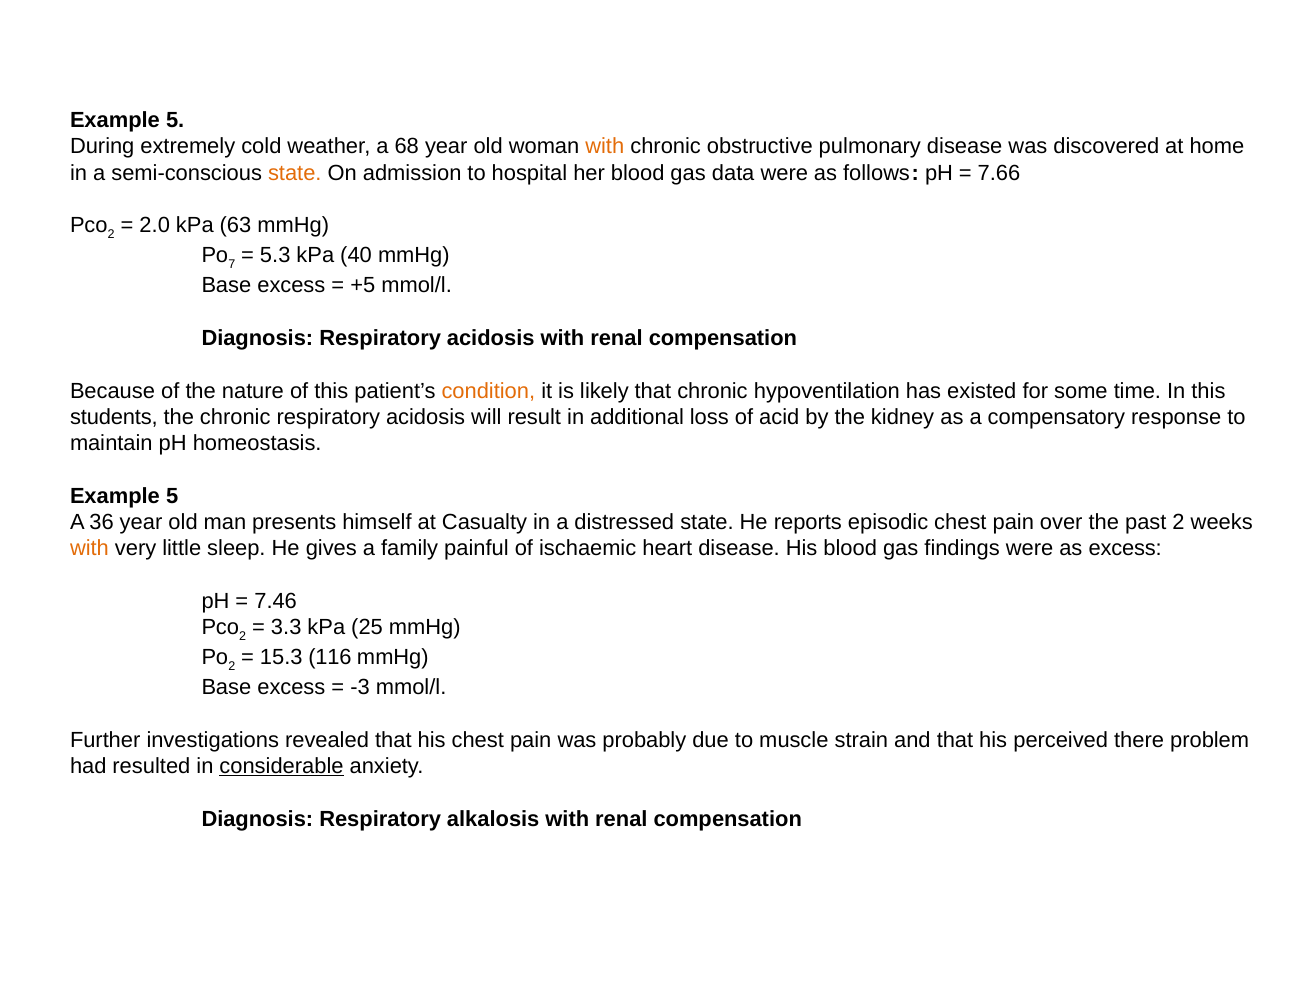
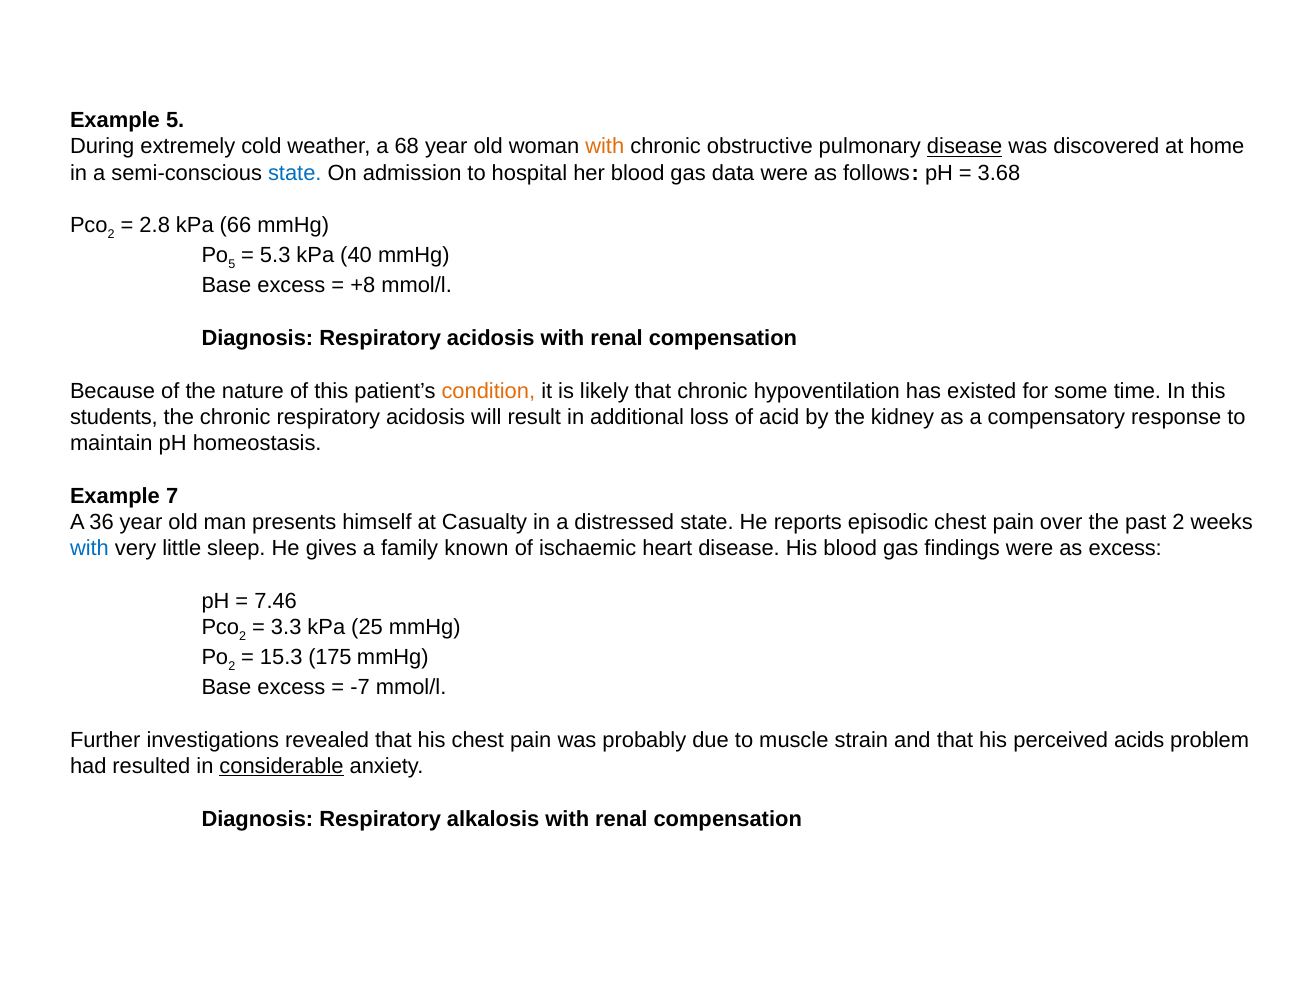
disease at (965, 147) underline: none -> present
state at (295, 173) colour: orange -> blue
7.66: 7.66 -> 3.68
2.0: 2.0 -> 2.8
63: 63 -> 66
7 at (232, 264): 7 -> 5
+5: +5 -> +8
5 at (172, 496): 5 -> 7
with at (89, 548) colour: orange -> blue
painful: painful -> known
116: 116 -> 175
-3: -3 -> -7
there: there -> acids
